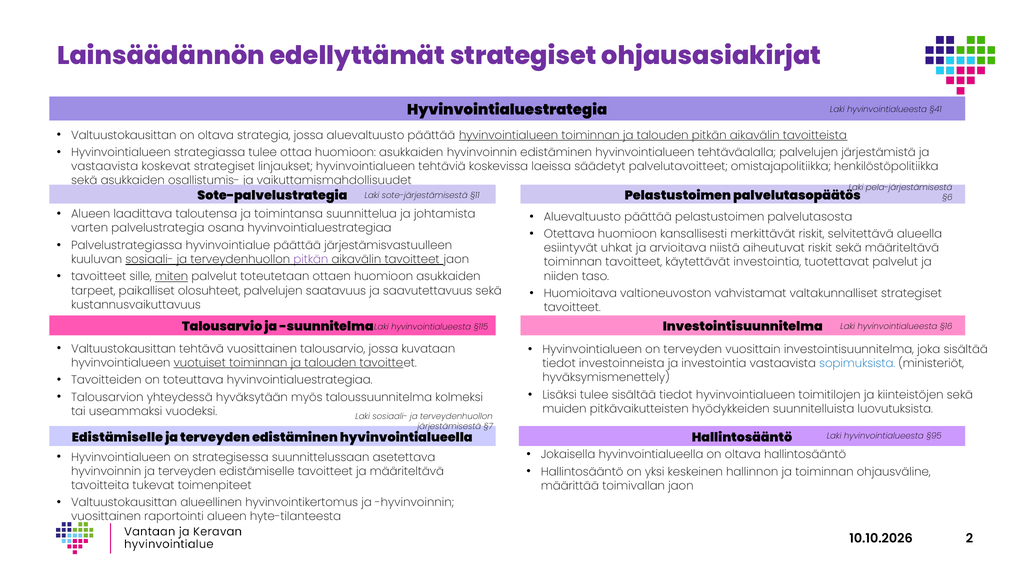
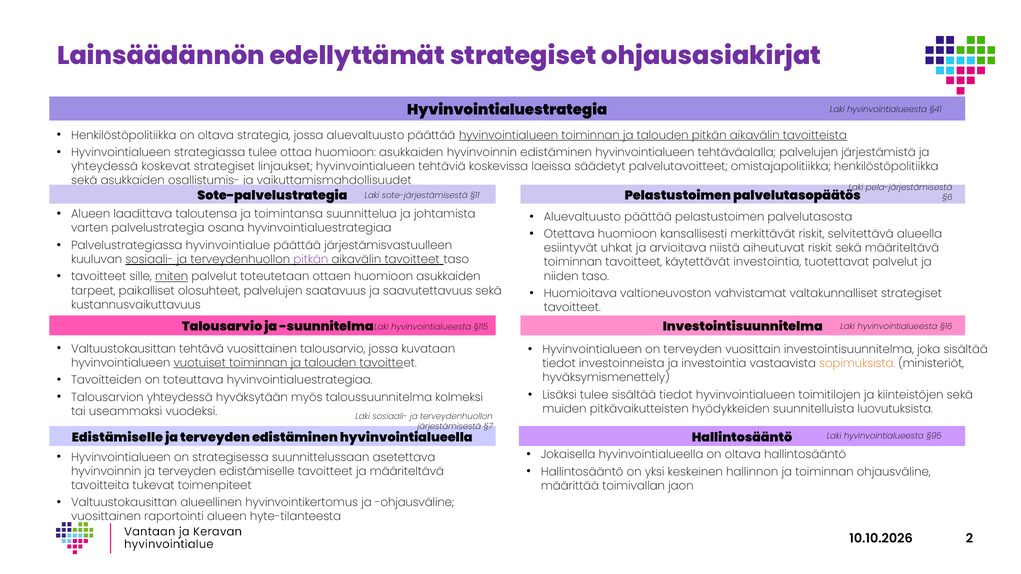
Valtuustokausittan at (124, 135): Valtuustokausittan -> Henkilöstöpolitiikka
vastaavista at (105, 167): vastaavista -> yhteydessä
tavoitteet jaon: jaon -> taso
sopimuksista colour: blue -> orange
ja hyvinvoinnin: hyvinvoinnin -> ohjausväline
